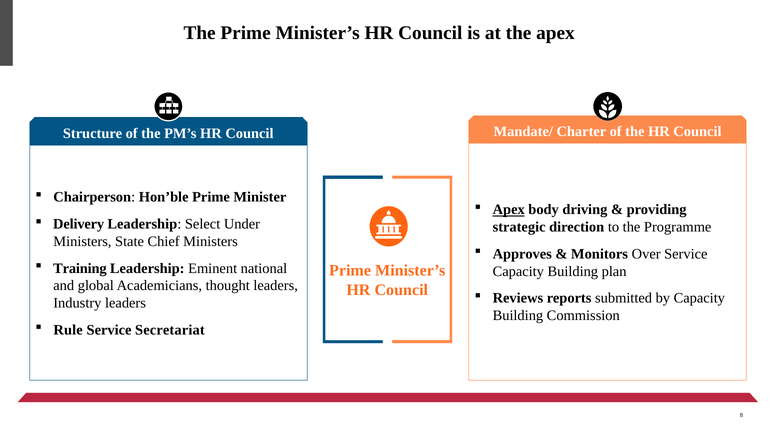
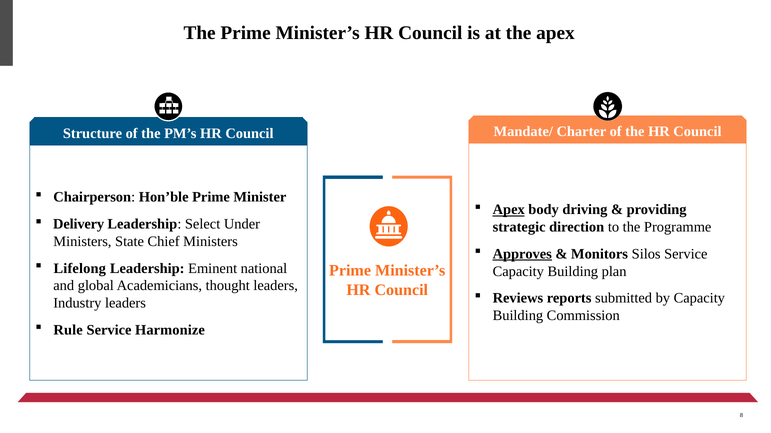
Approves underline: none -> present
Over: Over -> Silos
Training: Training -> Lifelong
Secretariat: Secretariat -> Harmonize
